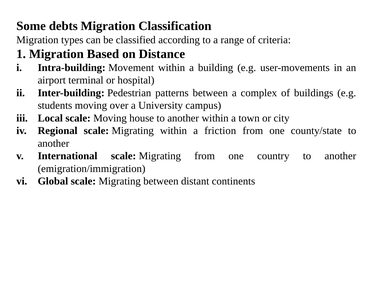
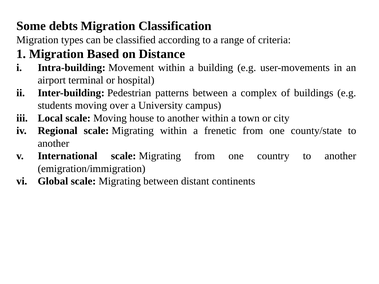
friction: friction -> frenetic
